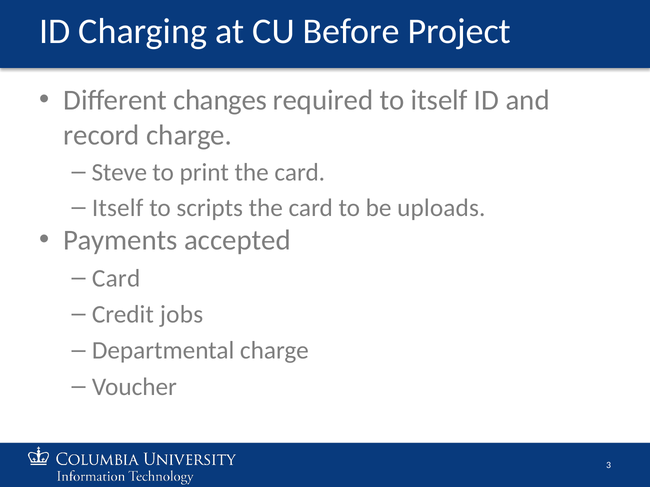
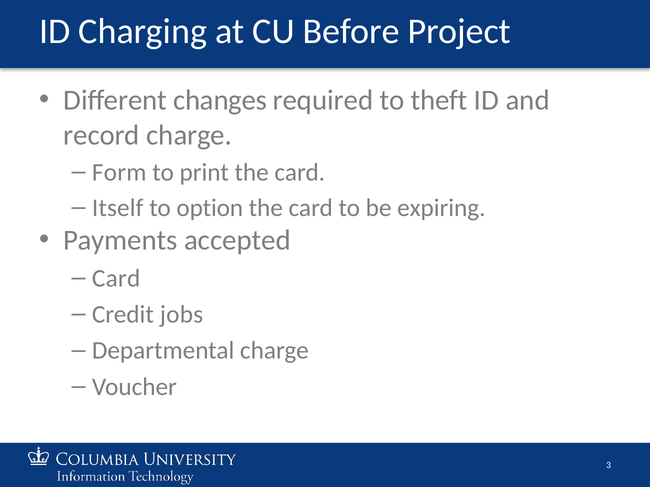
to itself: itself -> theft
Steve: Steve -> Form
scripts: scripts -> option
uploads: uploads -> expiring
